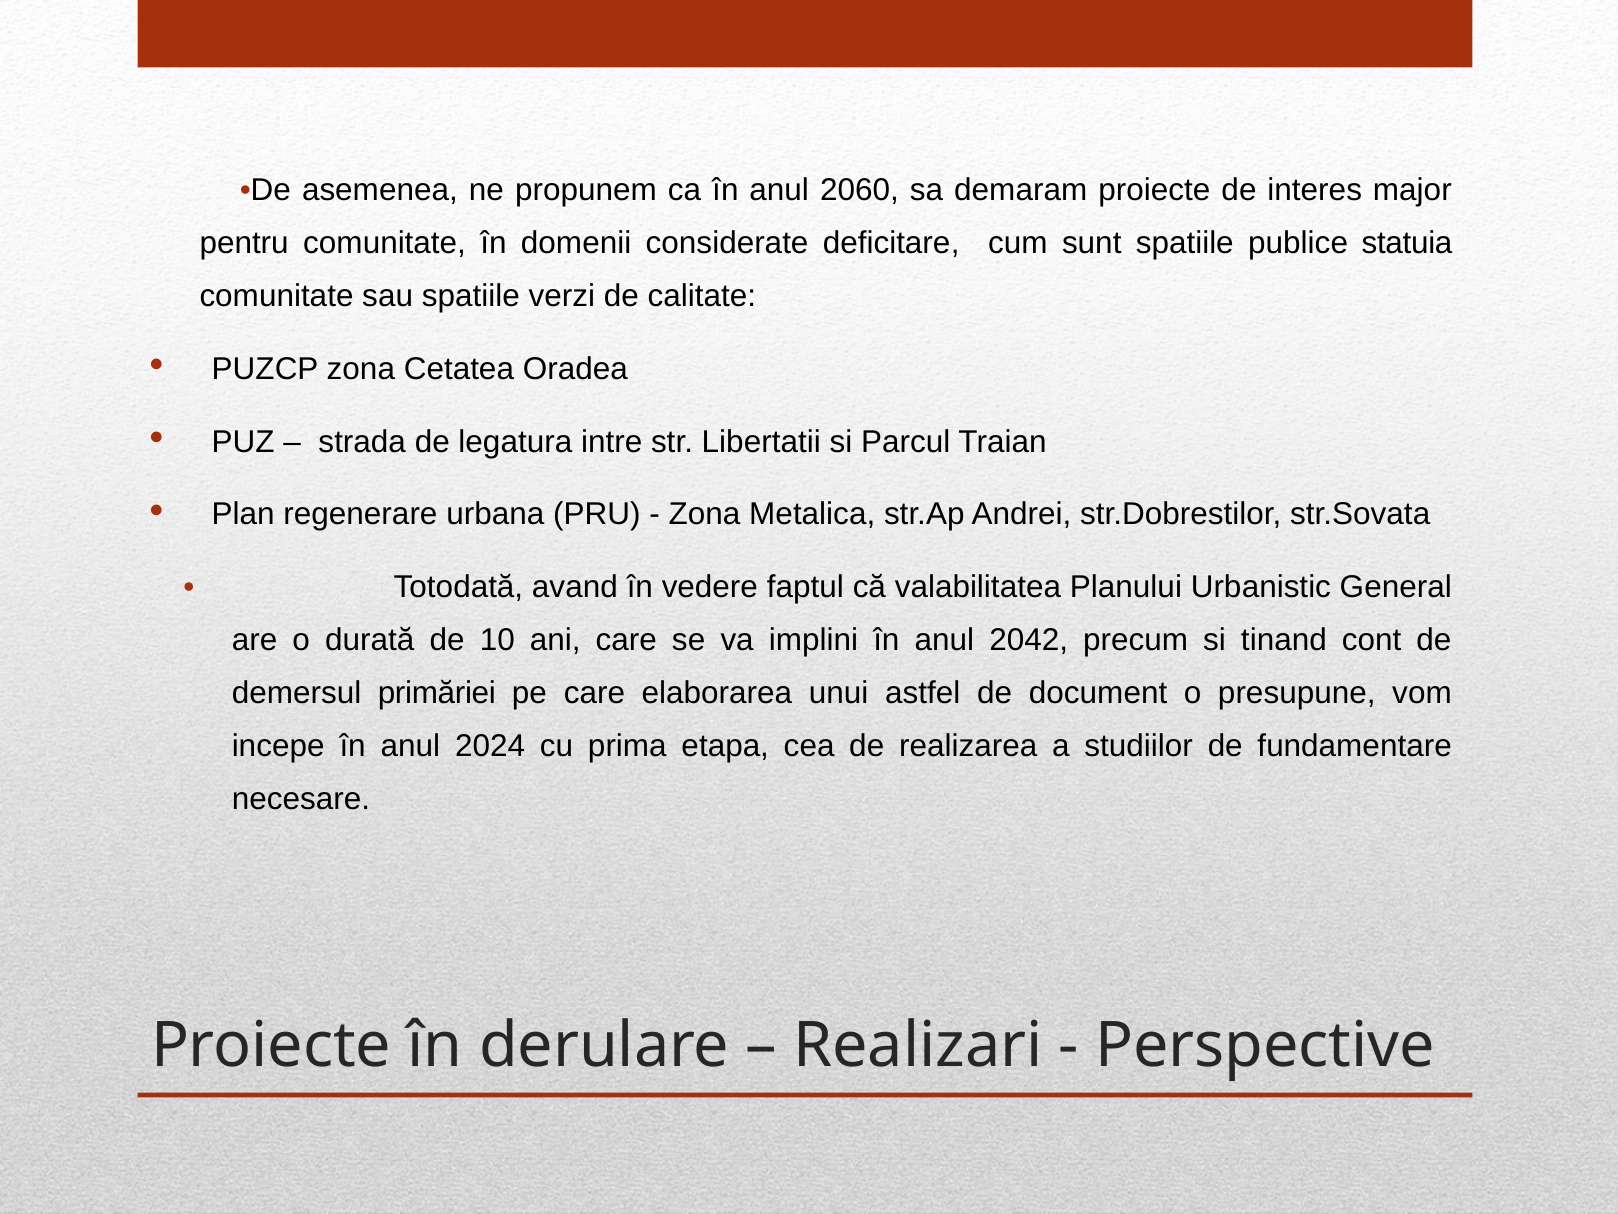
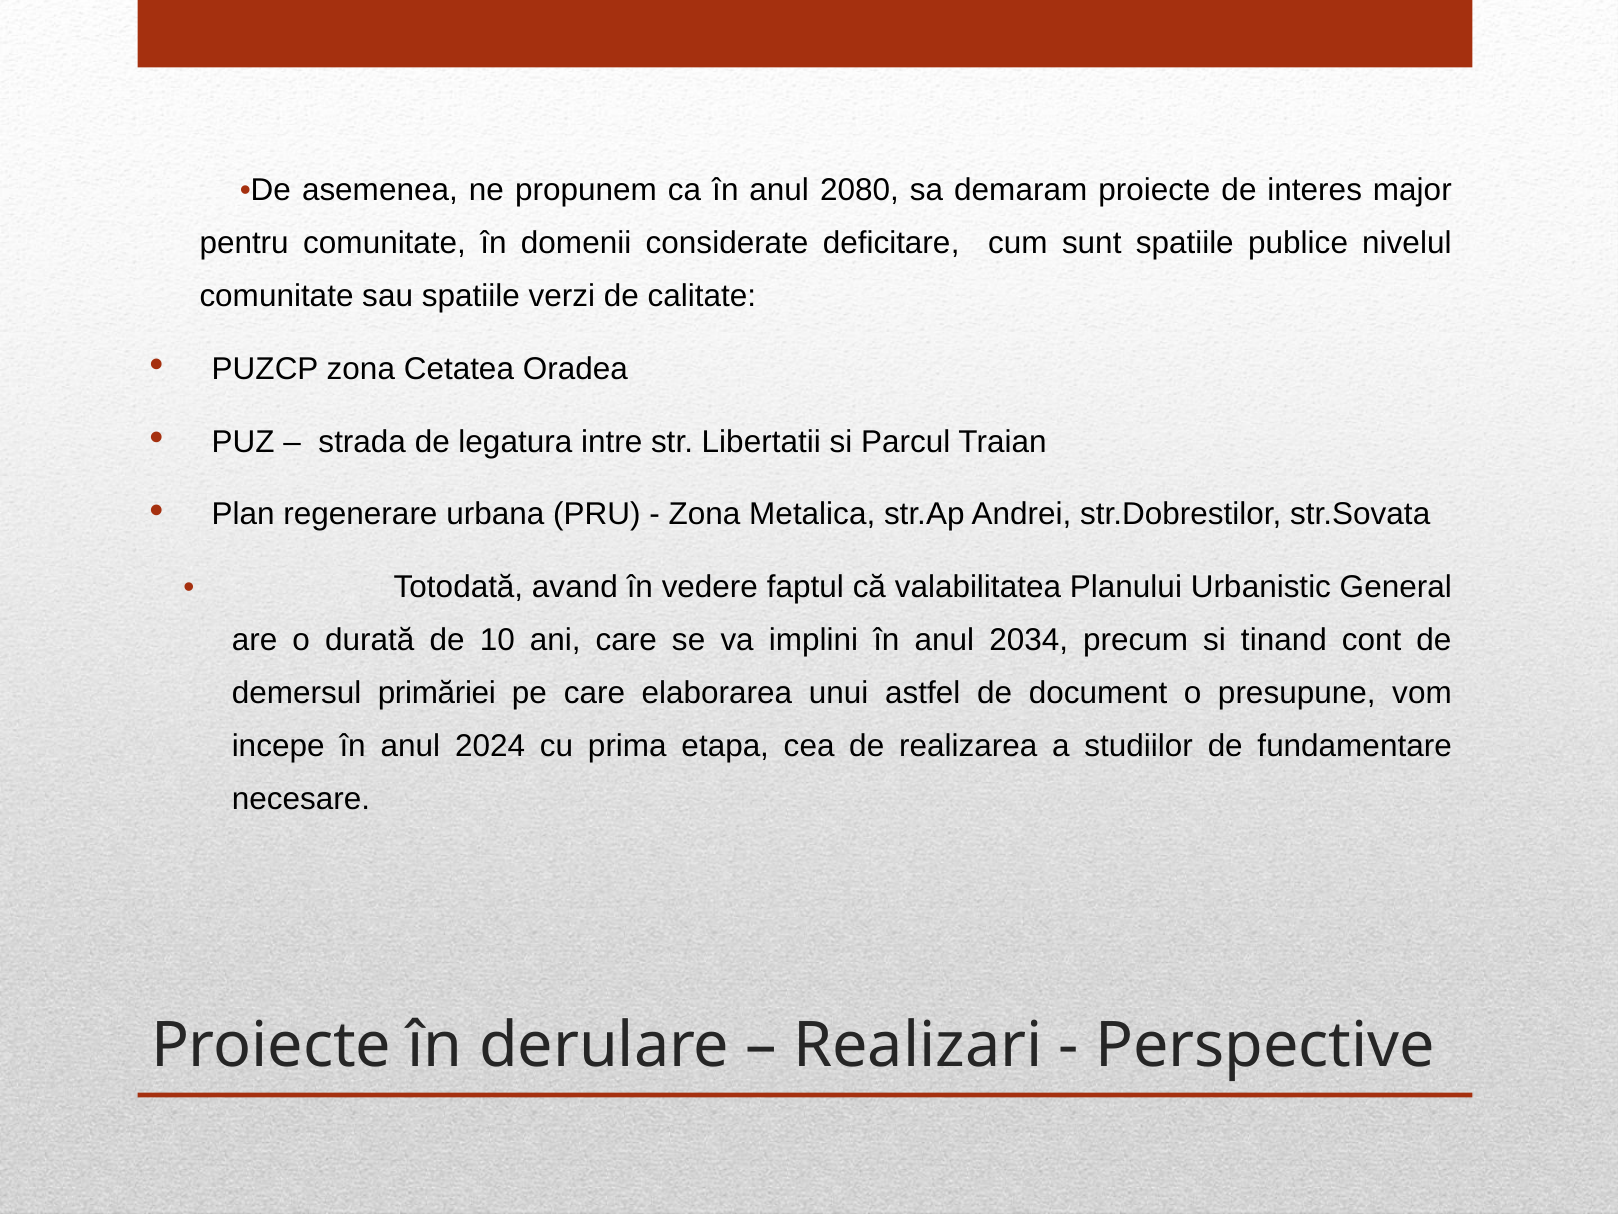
2060: 2060 -> 2080
statuia: statuia -> nivelul
2042: 2042 -> 2034
